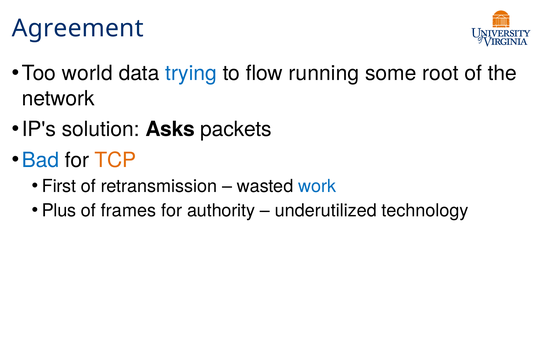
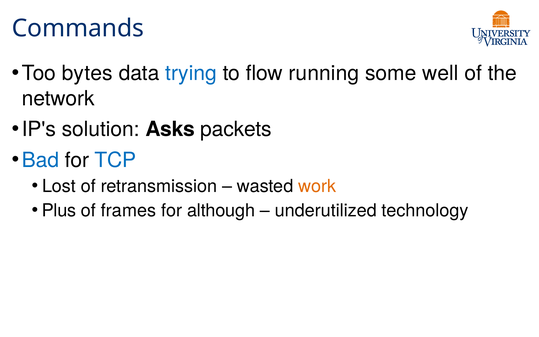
Agreement: Agreement -> Commands
world: world -> bytes
root: root -> well
TCP colour: orange -> blue
First: First -> Lost
work colour: blue -> orange
authority: authority -> although
